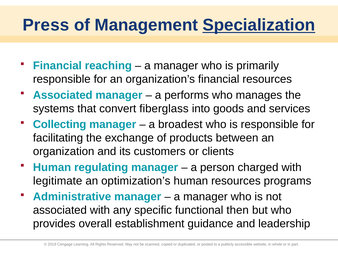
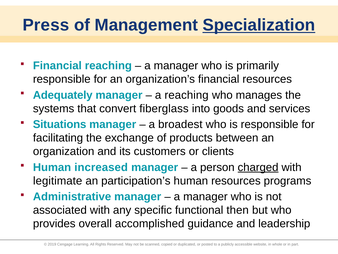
Associated at (63, 95): Associated -> Adequately
a performs: performs -> reaching
Collecting: Collecting -> Situations
regulating: regulating -> increased
charged underline: none -> present
optimization’s: optimization’s -> participation’s
establishment: establishment -> accomplished
